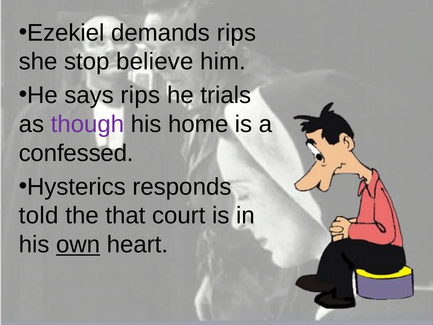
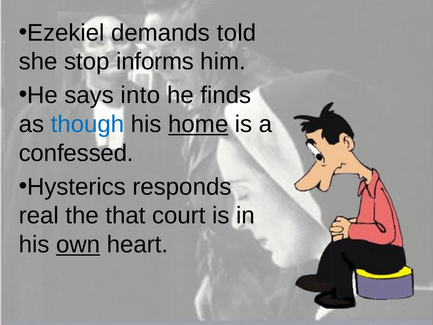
demands rips: rips -> told
believe: believe -> informs
says rips: rips -> into
trials: trials -> finds
though colour: purple -> blue
home underline: none -> present
told: told -> real
